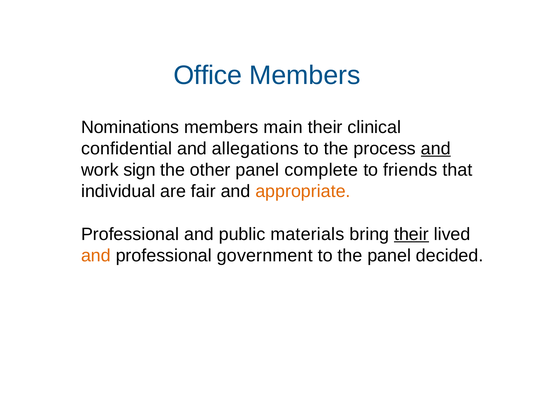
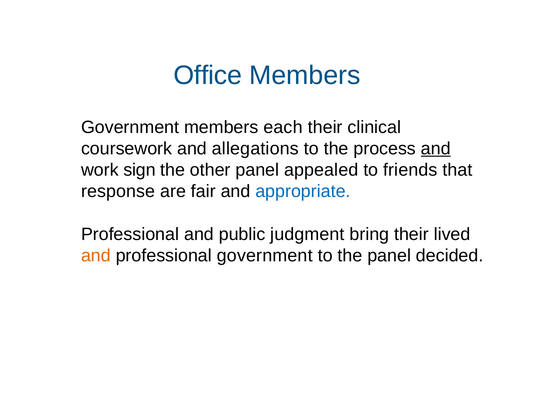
Nominations at (130, 127): Nominations -> Government
main: main -> each
confidential: confidential -> coursework
complete: complete -> appealed
individual: individual -> response
appropriate colour: orange -> blue
materials: materials -> judgment
their at (411, 234) underline: present -> none
